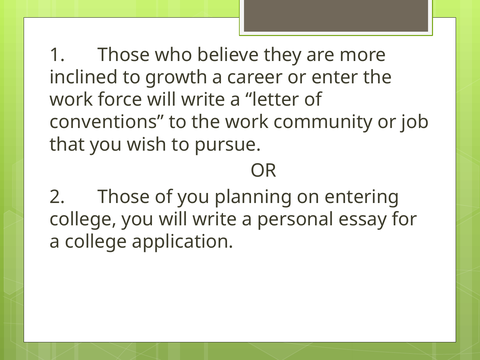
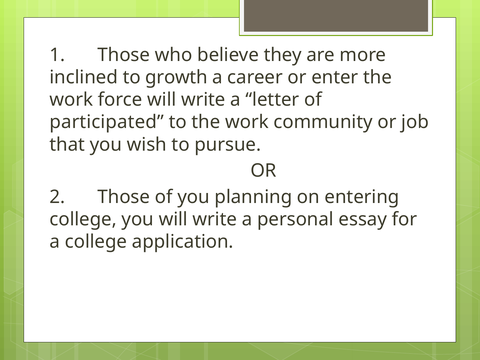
conventions: conventions -> participated
